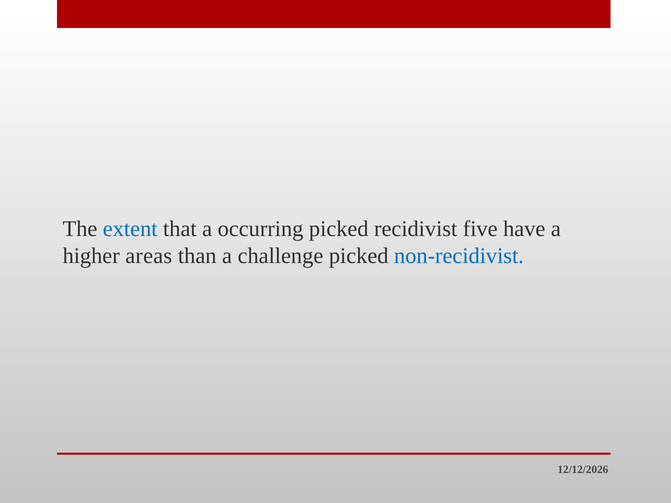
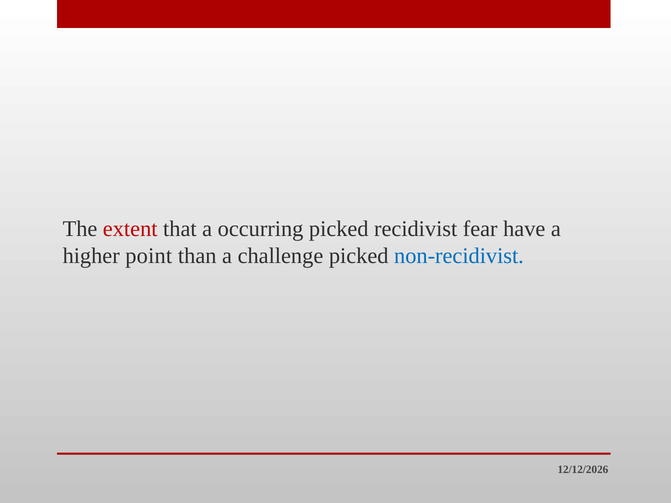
extent colour: blue -> red
five: five -> fear
areas: areas -> point
